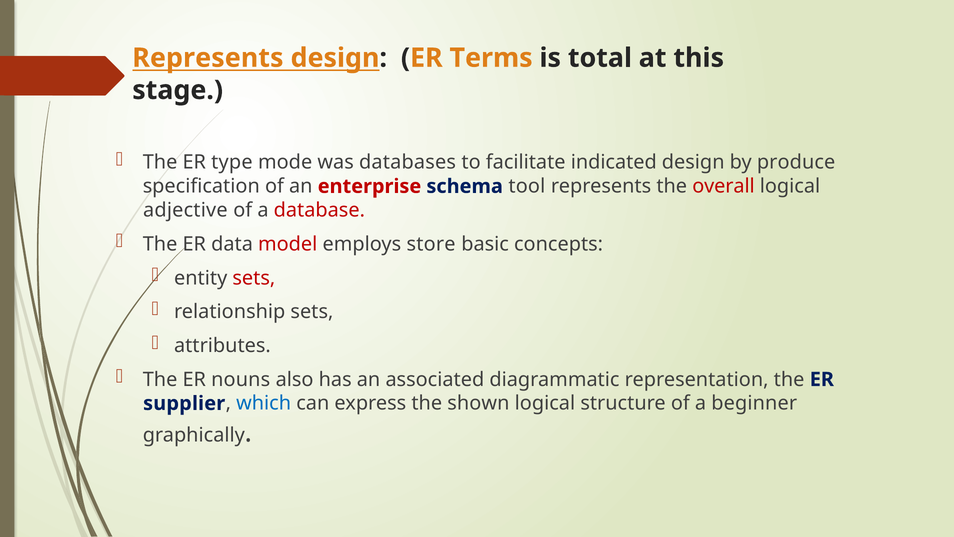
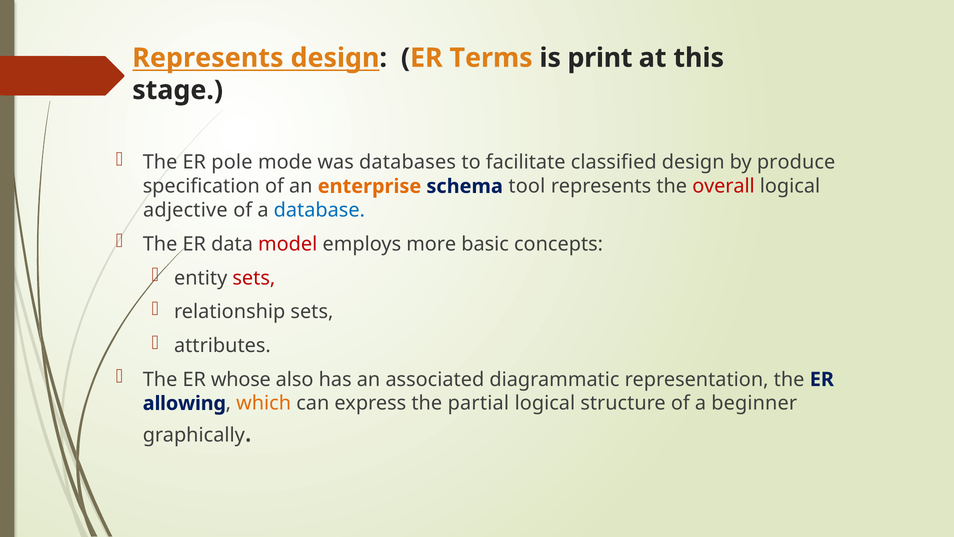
total: total -> print
type: type -> pole
indicated: indicated -> classified
enterprise colour: red -> orange
database colour: red -> blue
store: store -> more
nouns: nouns -> whose
supplier: supplier -> allowing
which colour: blue -> orange
shown: shown -> partial
